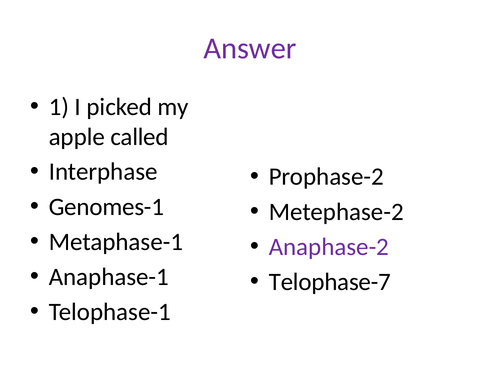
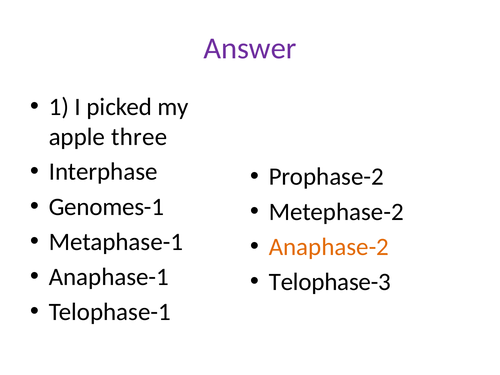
called: called -> three
Anaphase-2 colour: purple -> orange
Telophase-7: Telophase-7 -> Telophase-3
